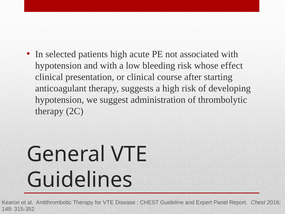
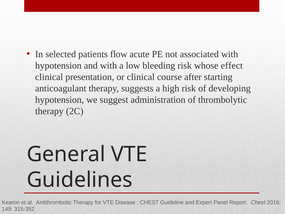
patients high: high -> flow
